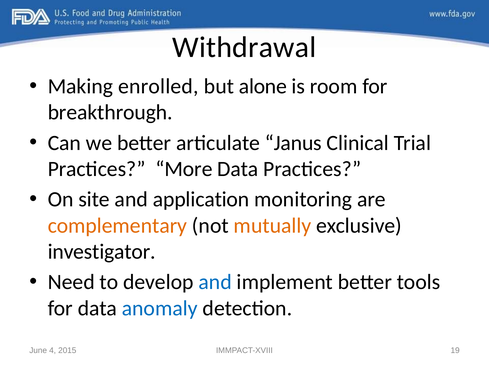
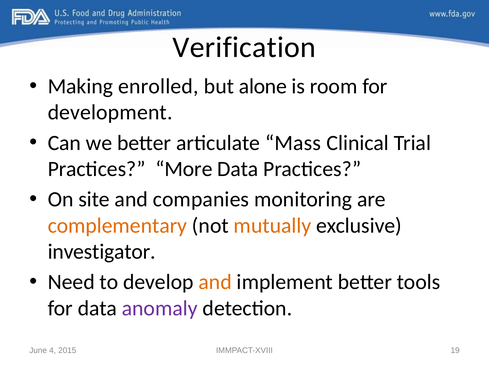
Withdrawal: Withdrawal -> Verification
breakthrough: breakthrough -> development
Janus: Janus -> Mass
application: application -> companies
and at (215, 282) colour: blue -> orange
anomaly colour: blue -> purple
